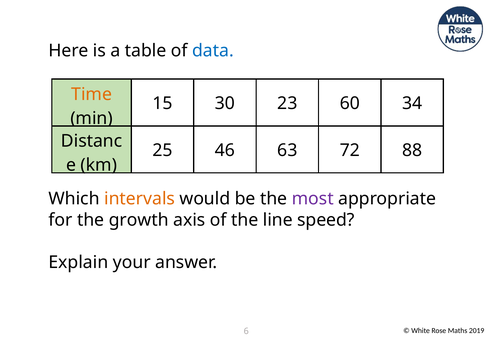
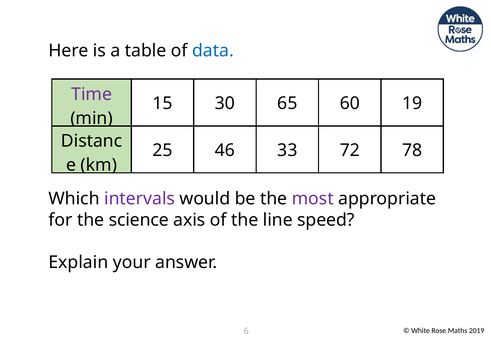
Time colour: orange -> purple
23: 23 -> 65
34: 34 -> 19
63: 63 -> 33
88: 88 -> 78
intervals colour: orange -> purple
growth: growth -> science
